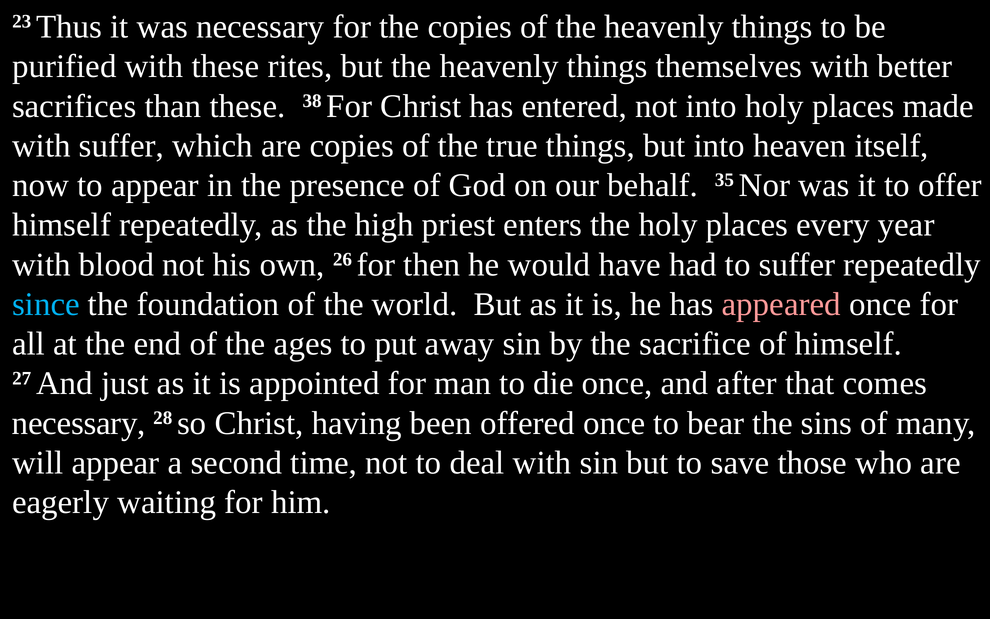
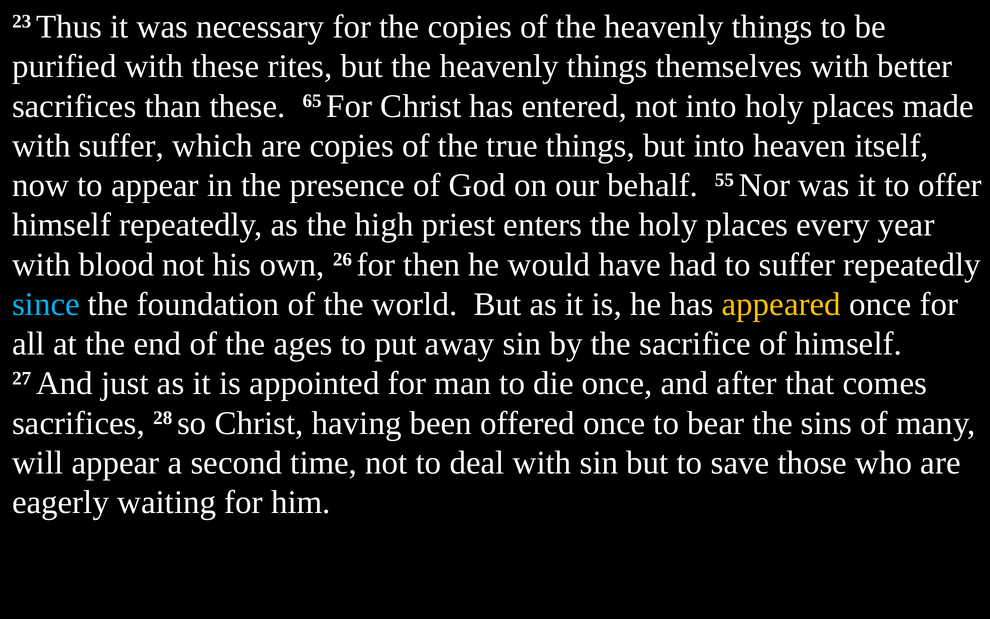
38: 38 -> 65
35: 35 -> 55
appeared colour: pink -> yellow
necessary at (79, 423): necessary -> sacrifices
